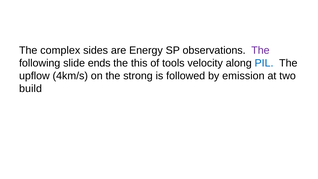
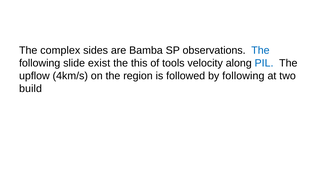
Energy: Energy -> Bamba
The at (260, 50) colour: purple -> blue
ends: ends -> exist
strong: strong -> region
by emission: emission -> following
